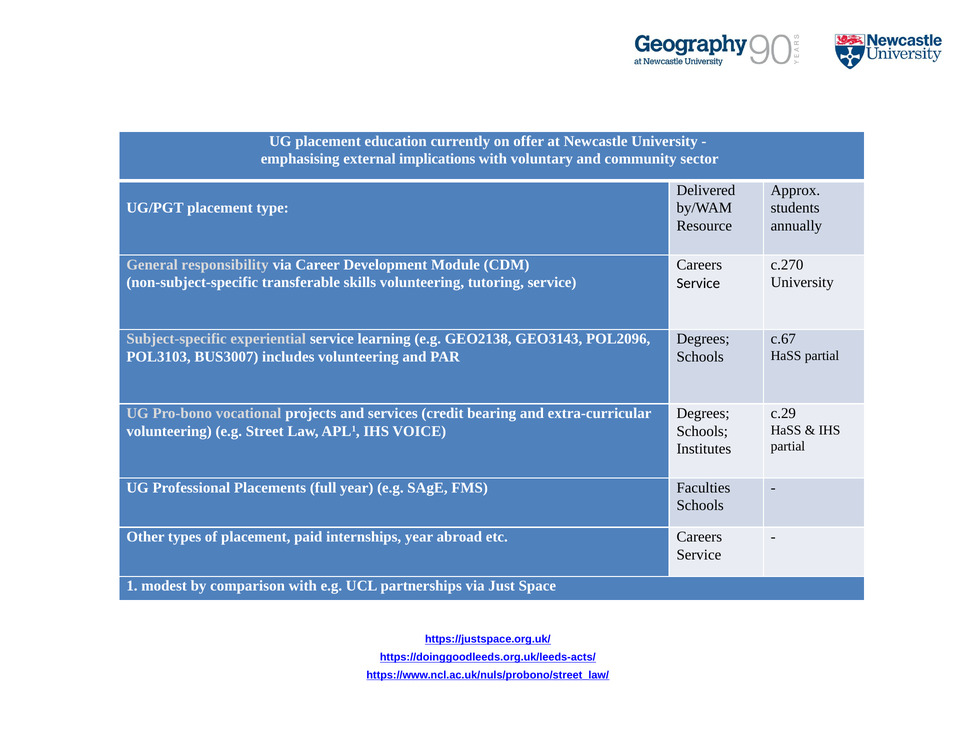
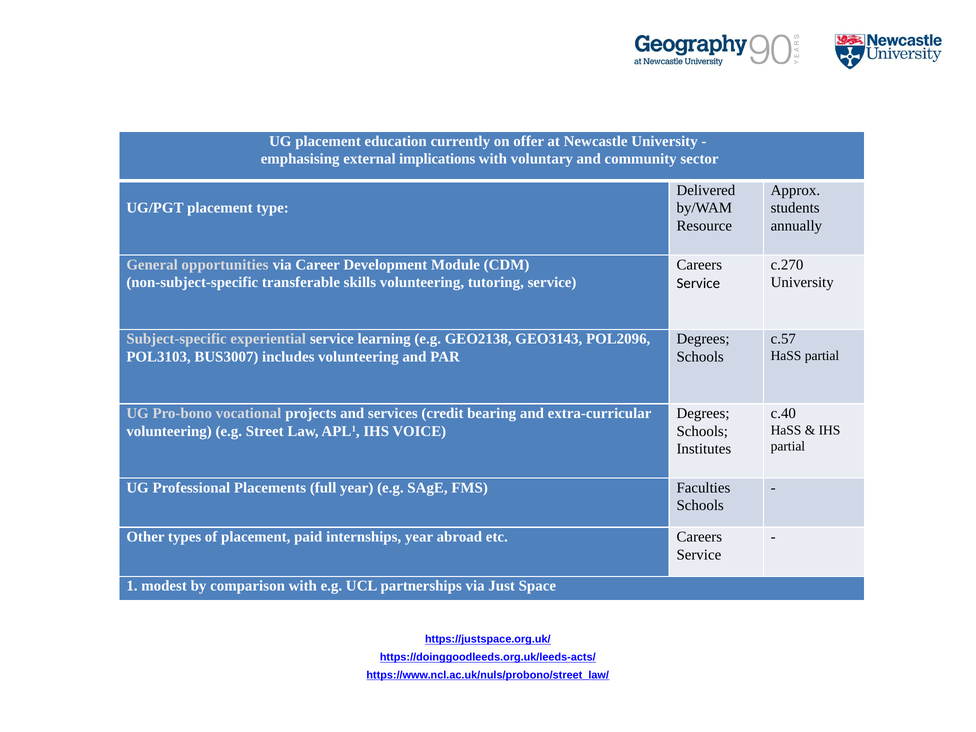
responsibility: responsibility -> opportunities
c.67: c.67 -> c.57
c.29: c.29 -> c.40
